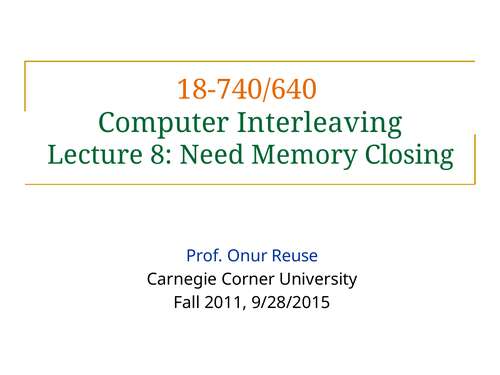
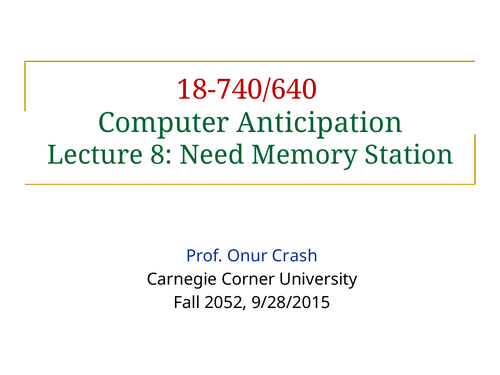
18-740/640 colour: orange -> red
Interleaving: Interleaving -> Anticipation
Closing: Closing -> Station
Reuse: Reuse -> Crash
2011: 2011 -> 2052
